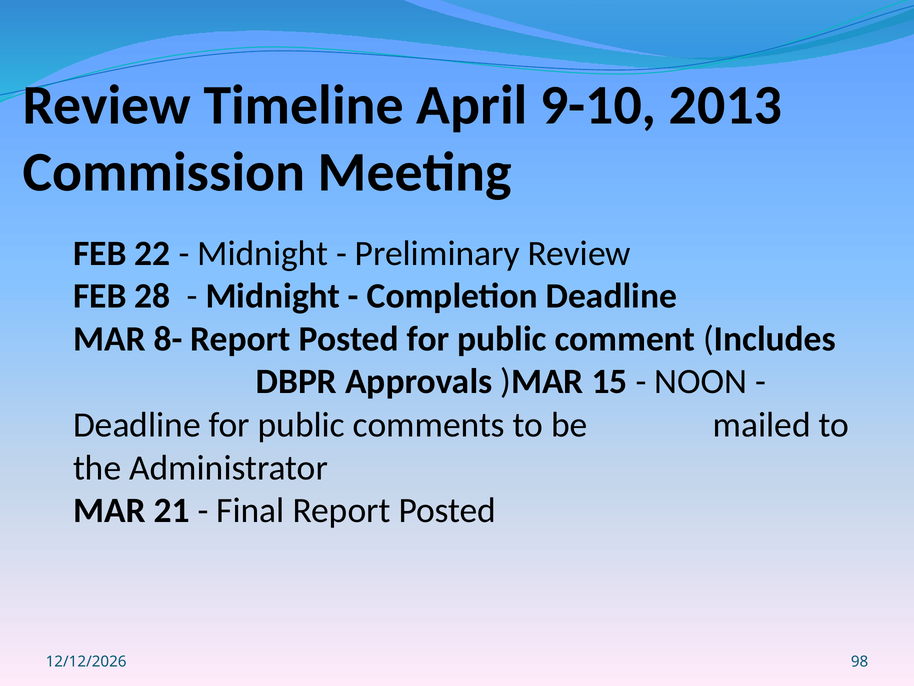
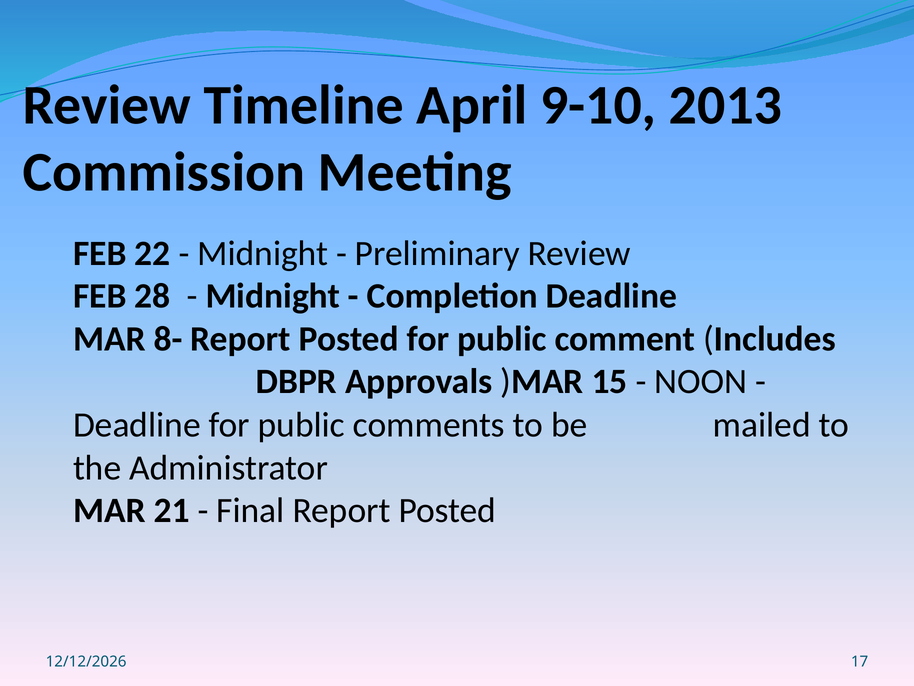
98: 98 -> 17
